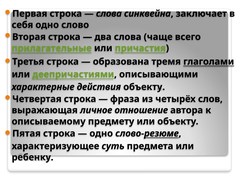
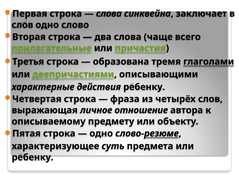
себя at (22, 25): себя -> слов
действия объекту: объекту -> ребенку
